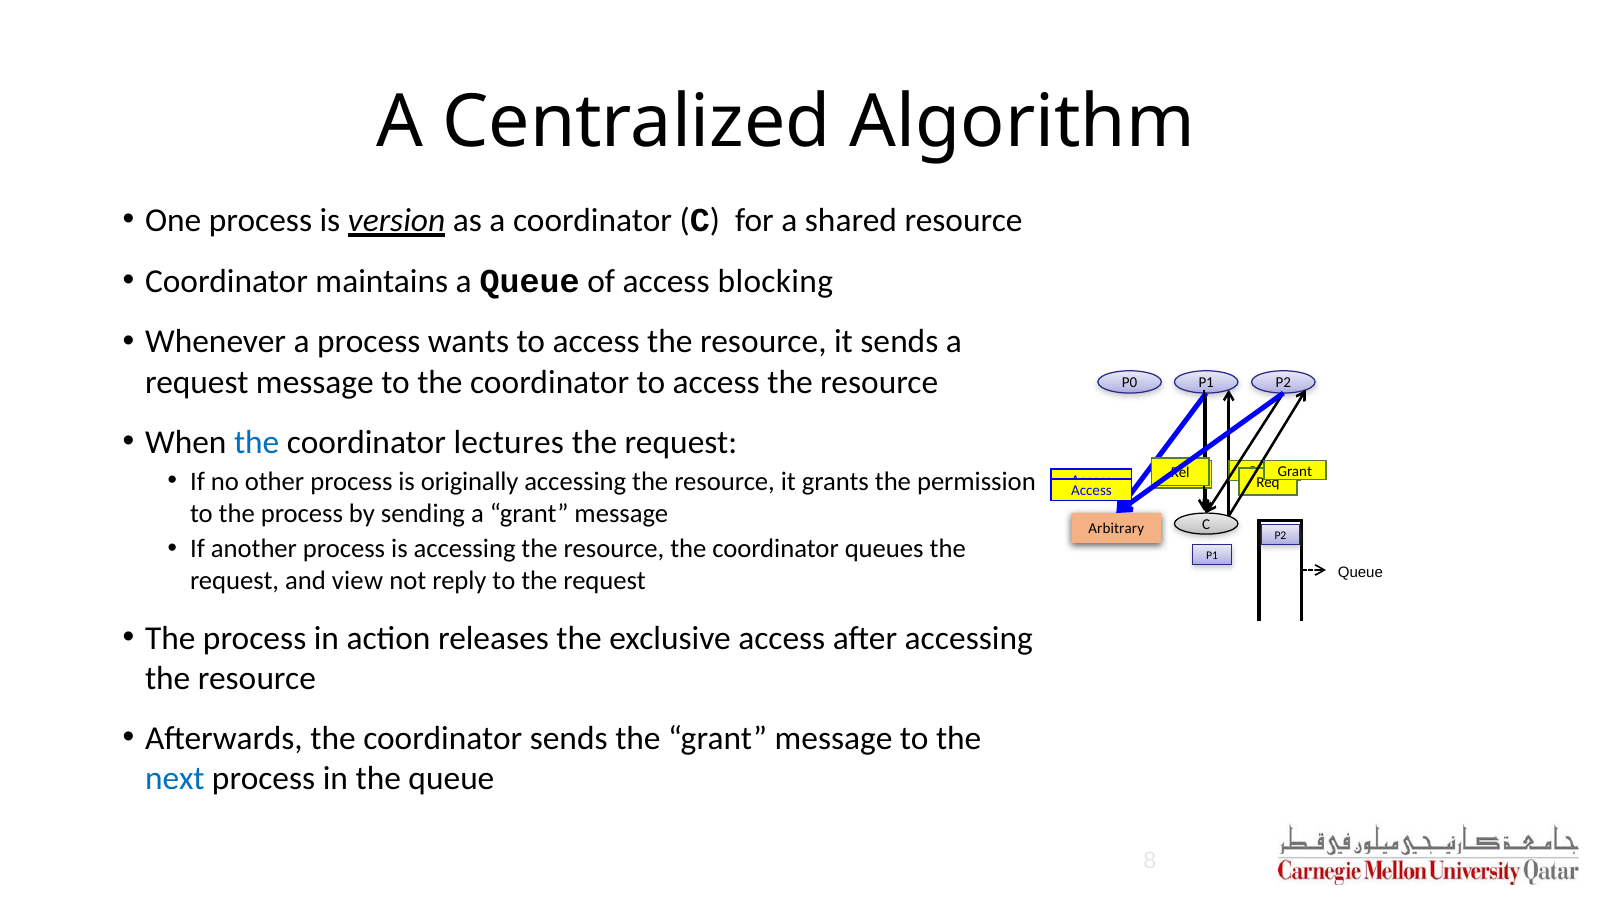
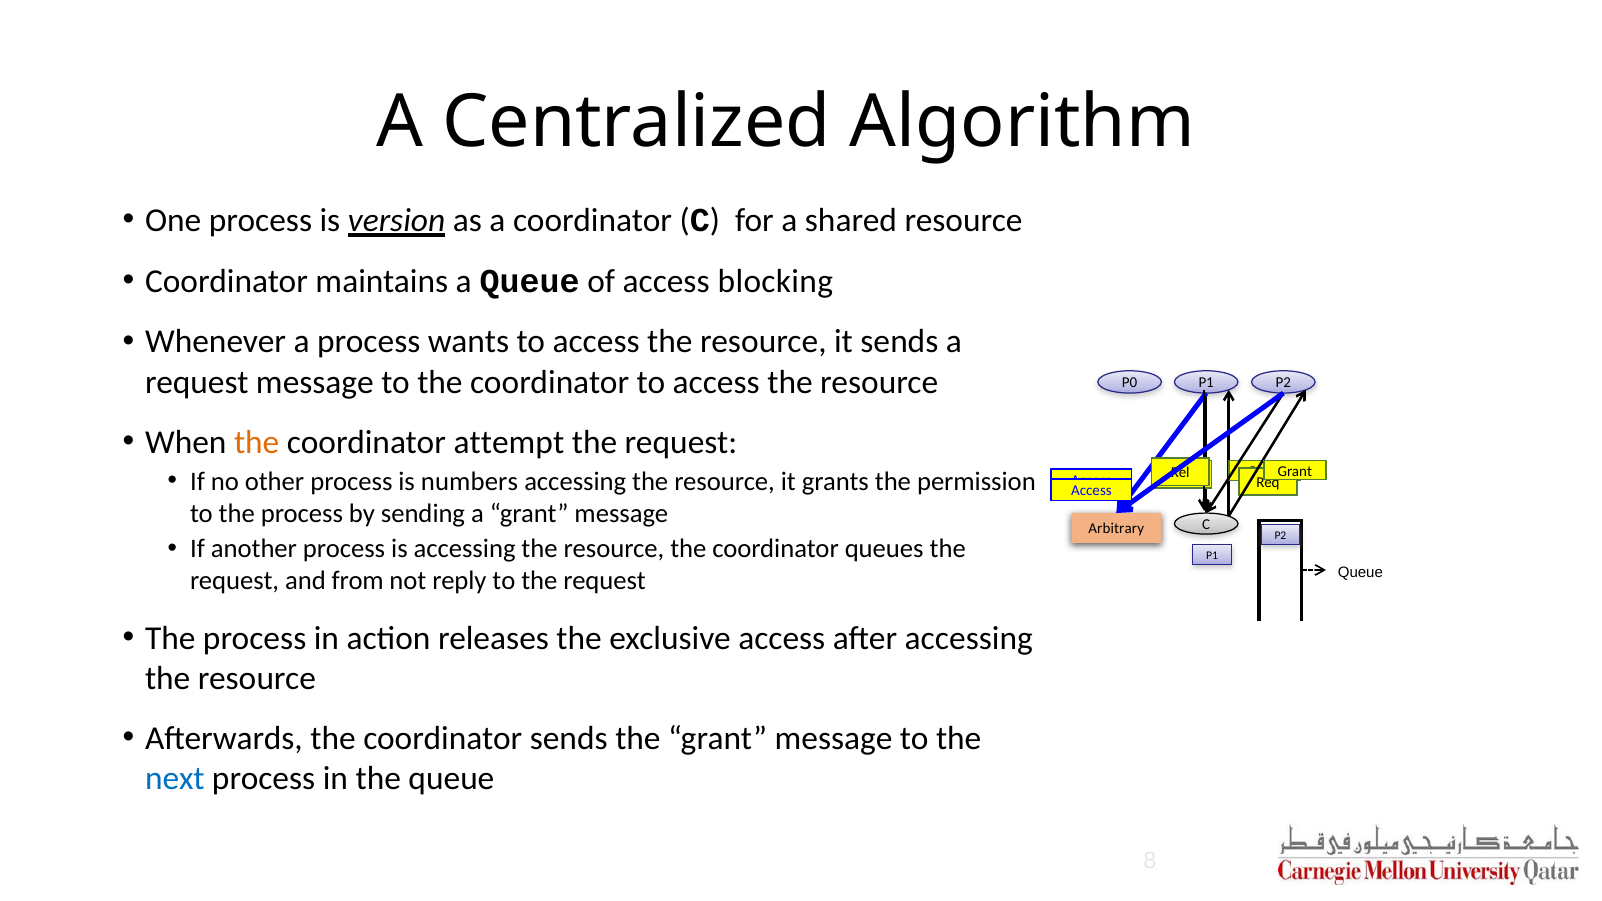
the at (257, 443) colour: blue -> orange
lectures: lectures -> attempt
originally: originally -> numbers
view: view -> from
